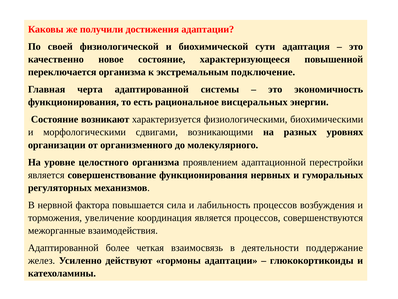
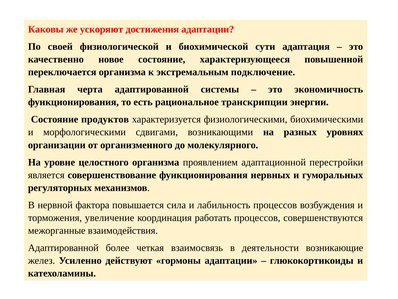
получили: получили -> ускоряют
висцеральных: висцеральных -> транскрипции
возникают: возникают -> продуктов
координация является: является -> работать
поддержание: поддержание -> возникающие
